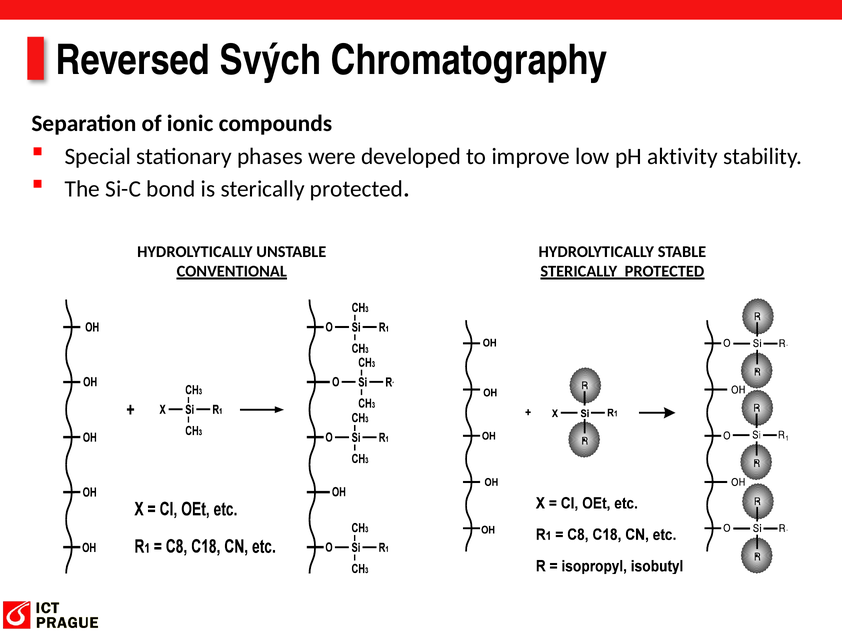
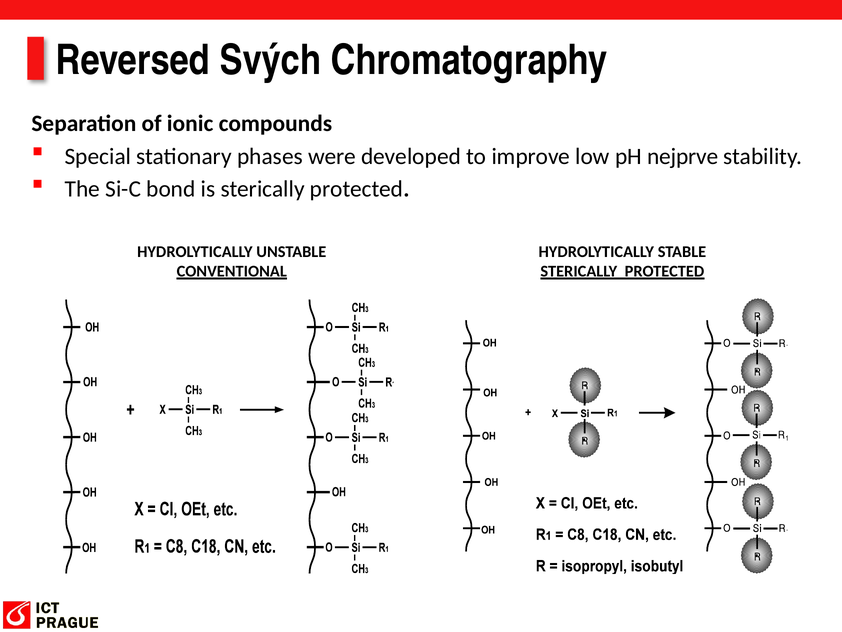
aktivity: aktivity -> nejprve
